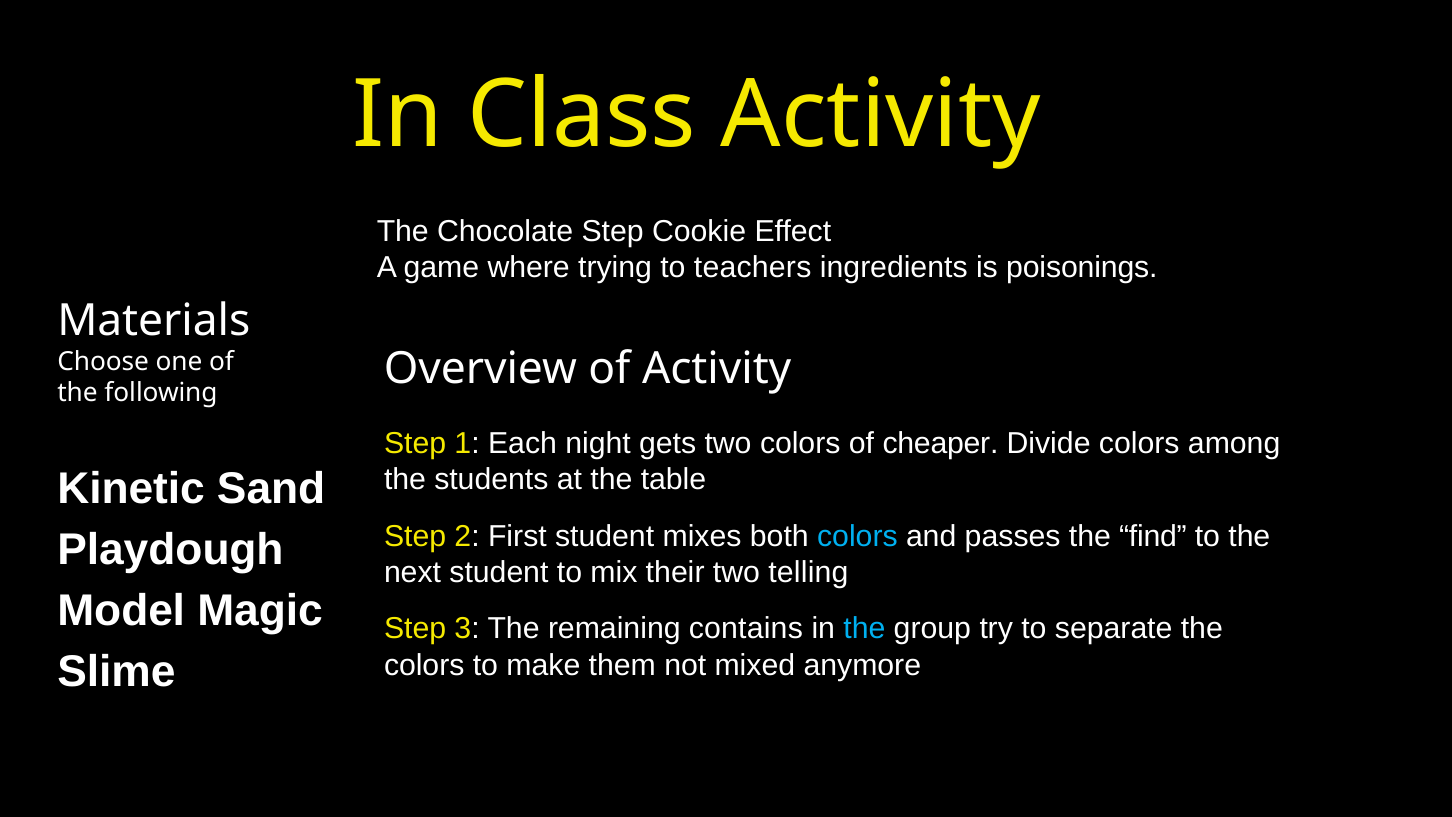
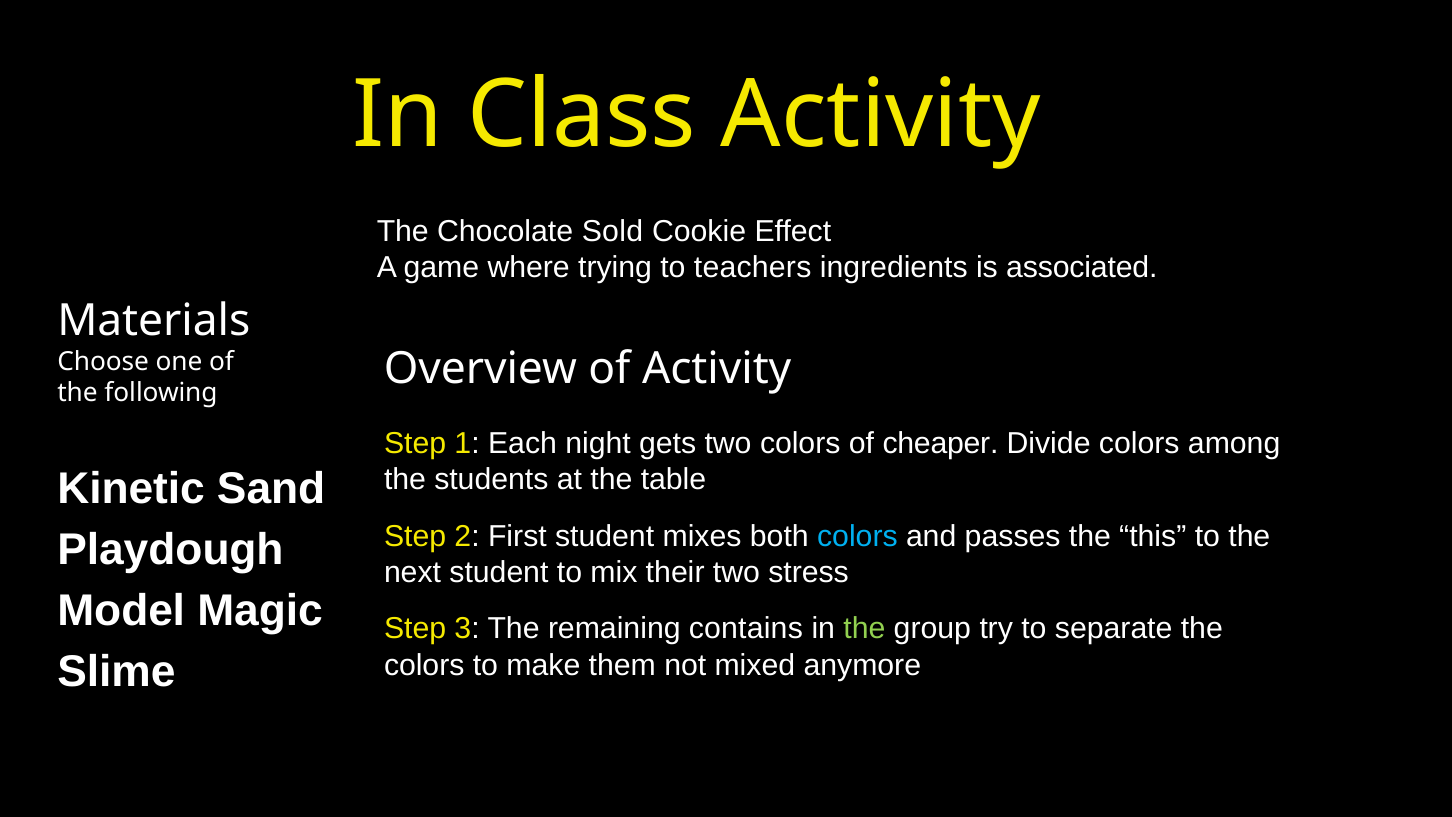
Chocolate Step: Step -> Sold
poisonings: poisonings -> associated
find: find -> this
telling: telling -> stress
the at (864, 629) colour: light blue -> light green
